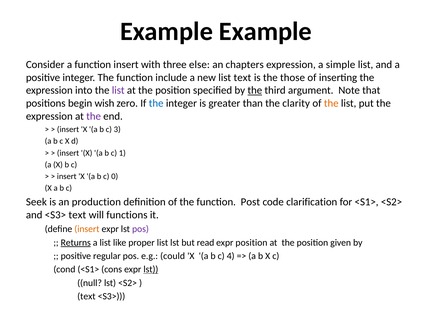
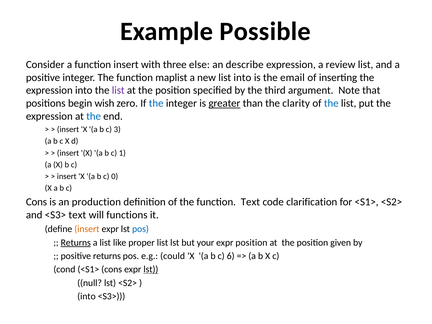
Example Example: Example -> Possible
chapters: chapters -> describe
simple: simple -> review
include: include -> maplist
list text: text -> into
those: those -> email
the at (255, 90) underline: present -> none
greater underline: none -> present
the at (331, 103) colour: orange -> blue
the at (94, 116) colour: purple -> blue
Seek at (36, 202): Seek -> Cons
function Post: Post -> Text
pos at (140, 229) colour: purple -> blue
read: read -> your
positive regular: regular -> returns
4: 4 -> 6
text at (86, 296): text -> into
